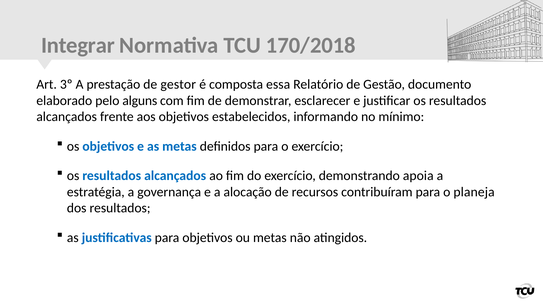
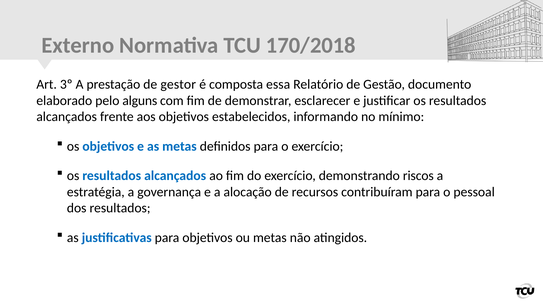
Integrar: Integrar -> Externo
apoia: apoia -> riscos
planeja: planeja -> pessoal
